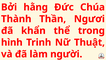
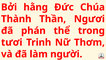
khẩn: khẩn -> phán
hình: hình -> tươi
Thuật: Thuật -> Thơm
